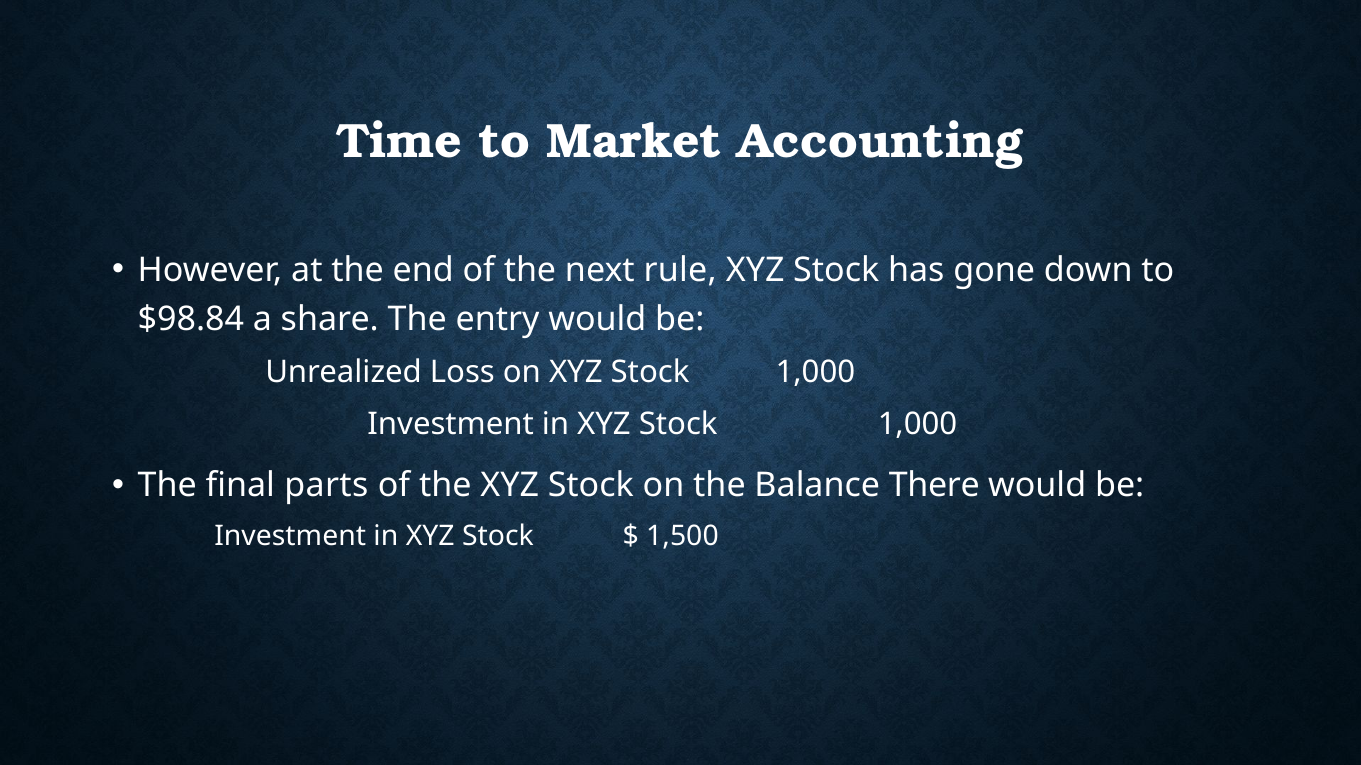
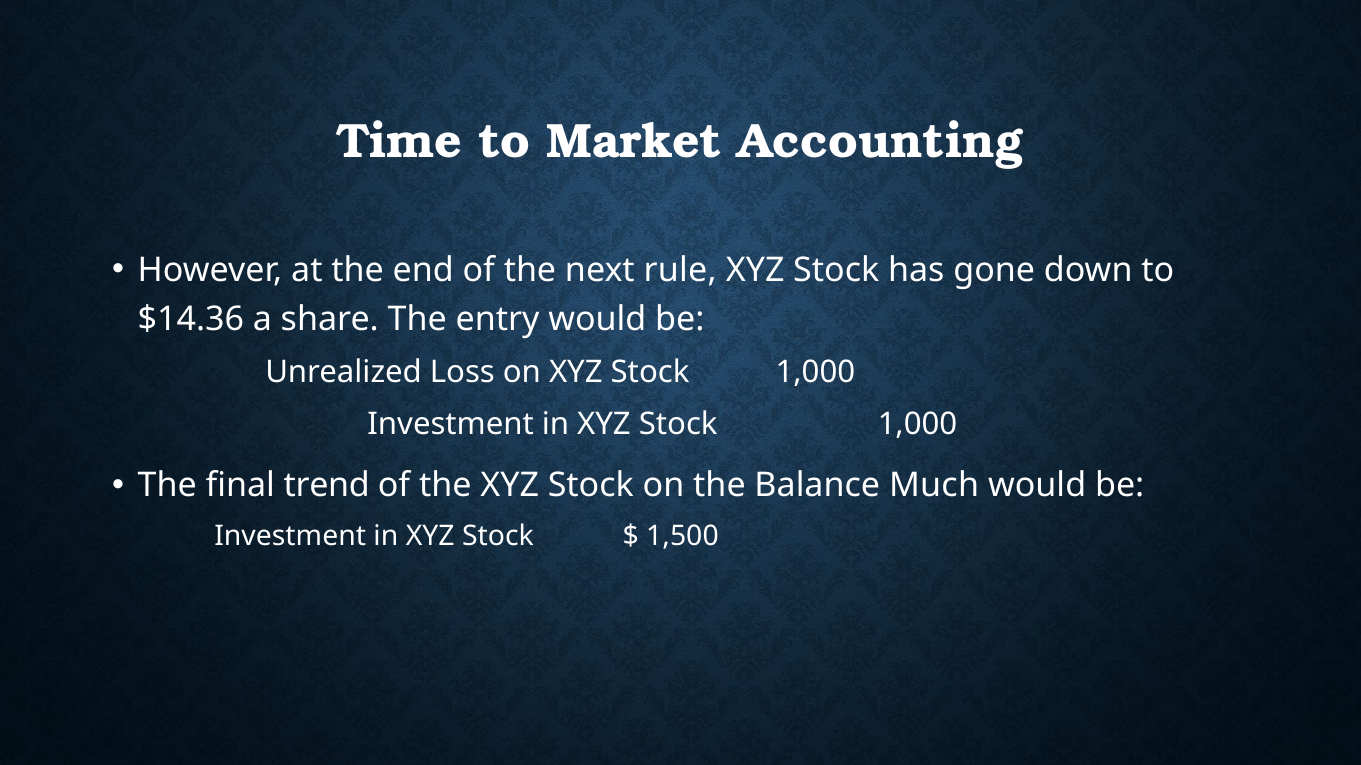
$98.84: $98.84 -> $14.36
parts: parts -> trend
There: There -> Much
